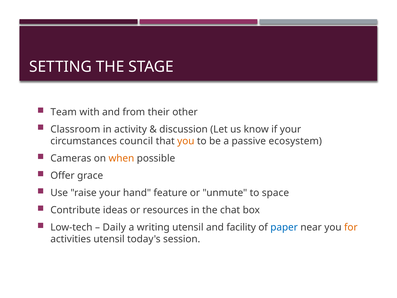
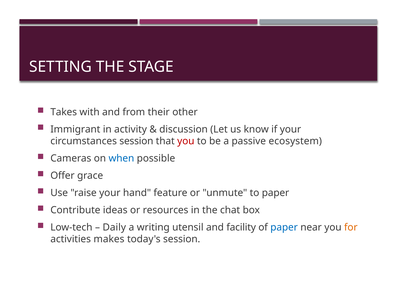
Team: Team -> Takes
Classroom: Classroom -> Immigrant
circumstances council: council -> session
you at (186, 141) colour: orange -> red
when colour: orange -> blue
to space: space -> paper
activities utensil: utensil -> makes
